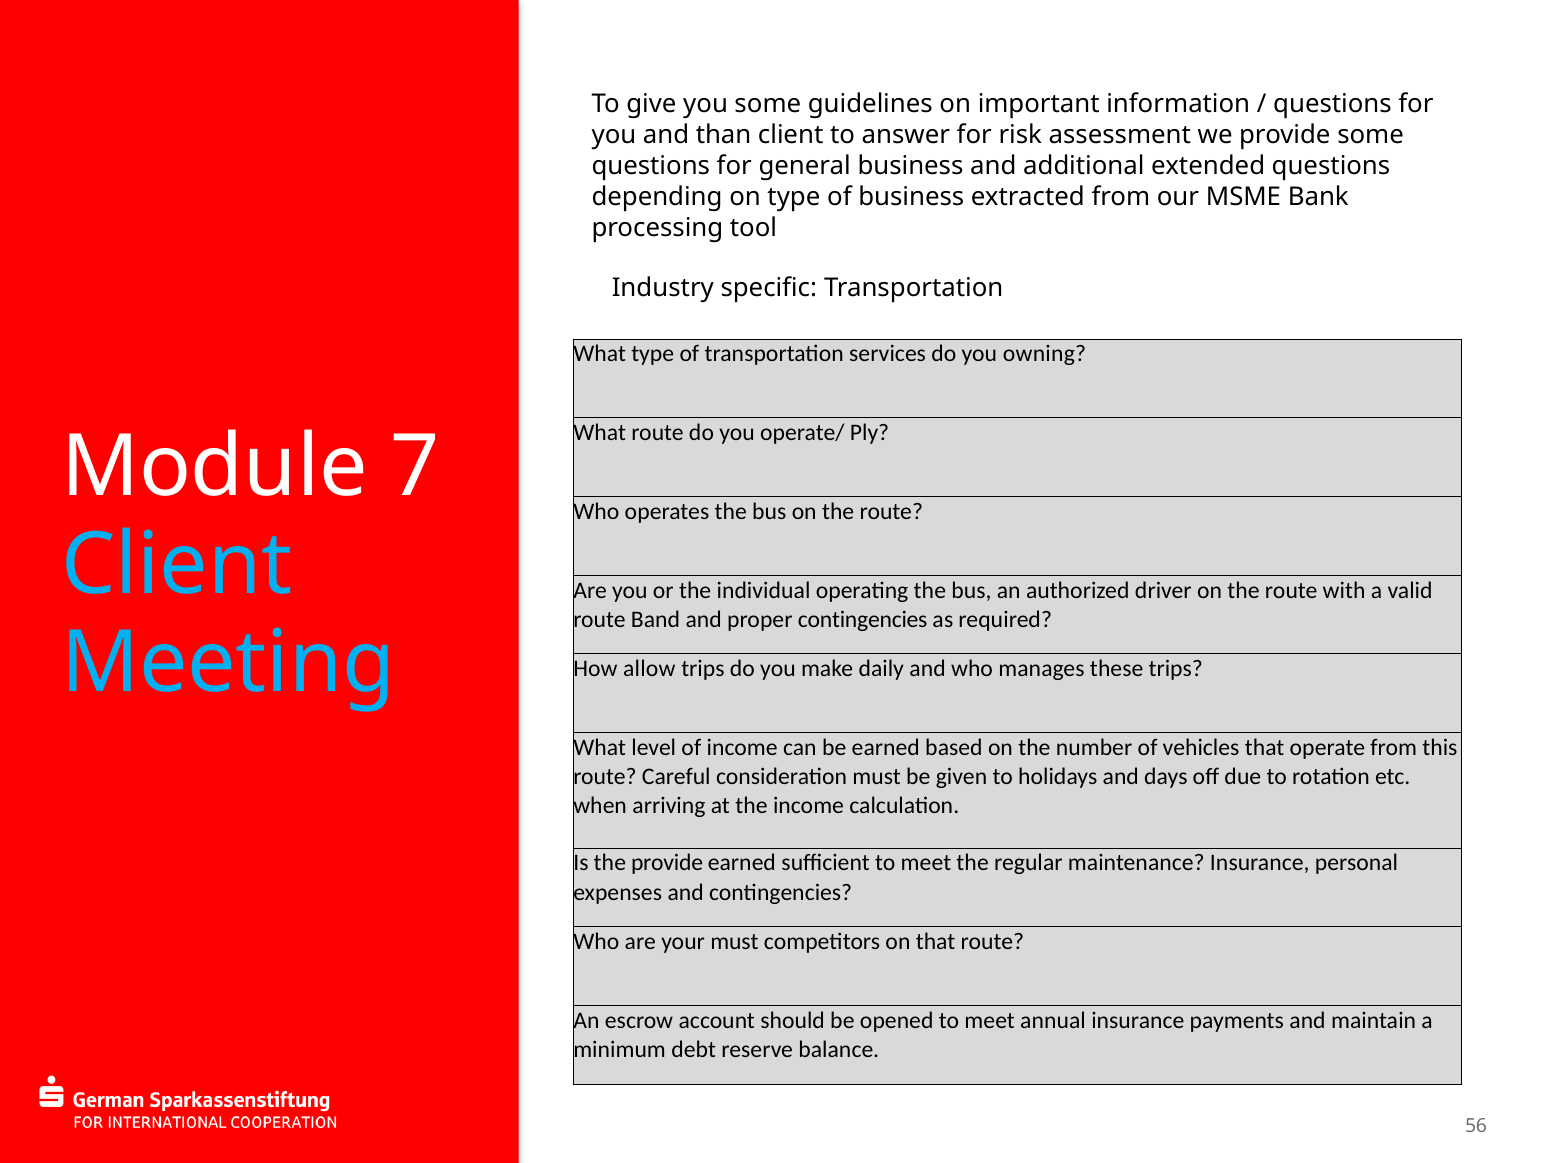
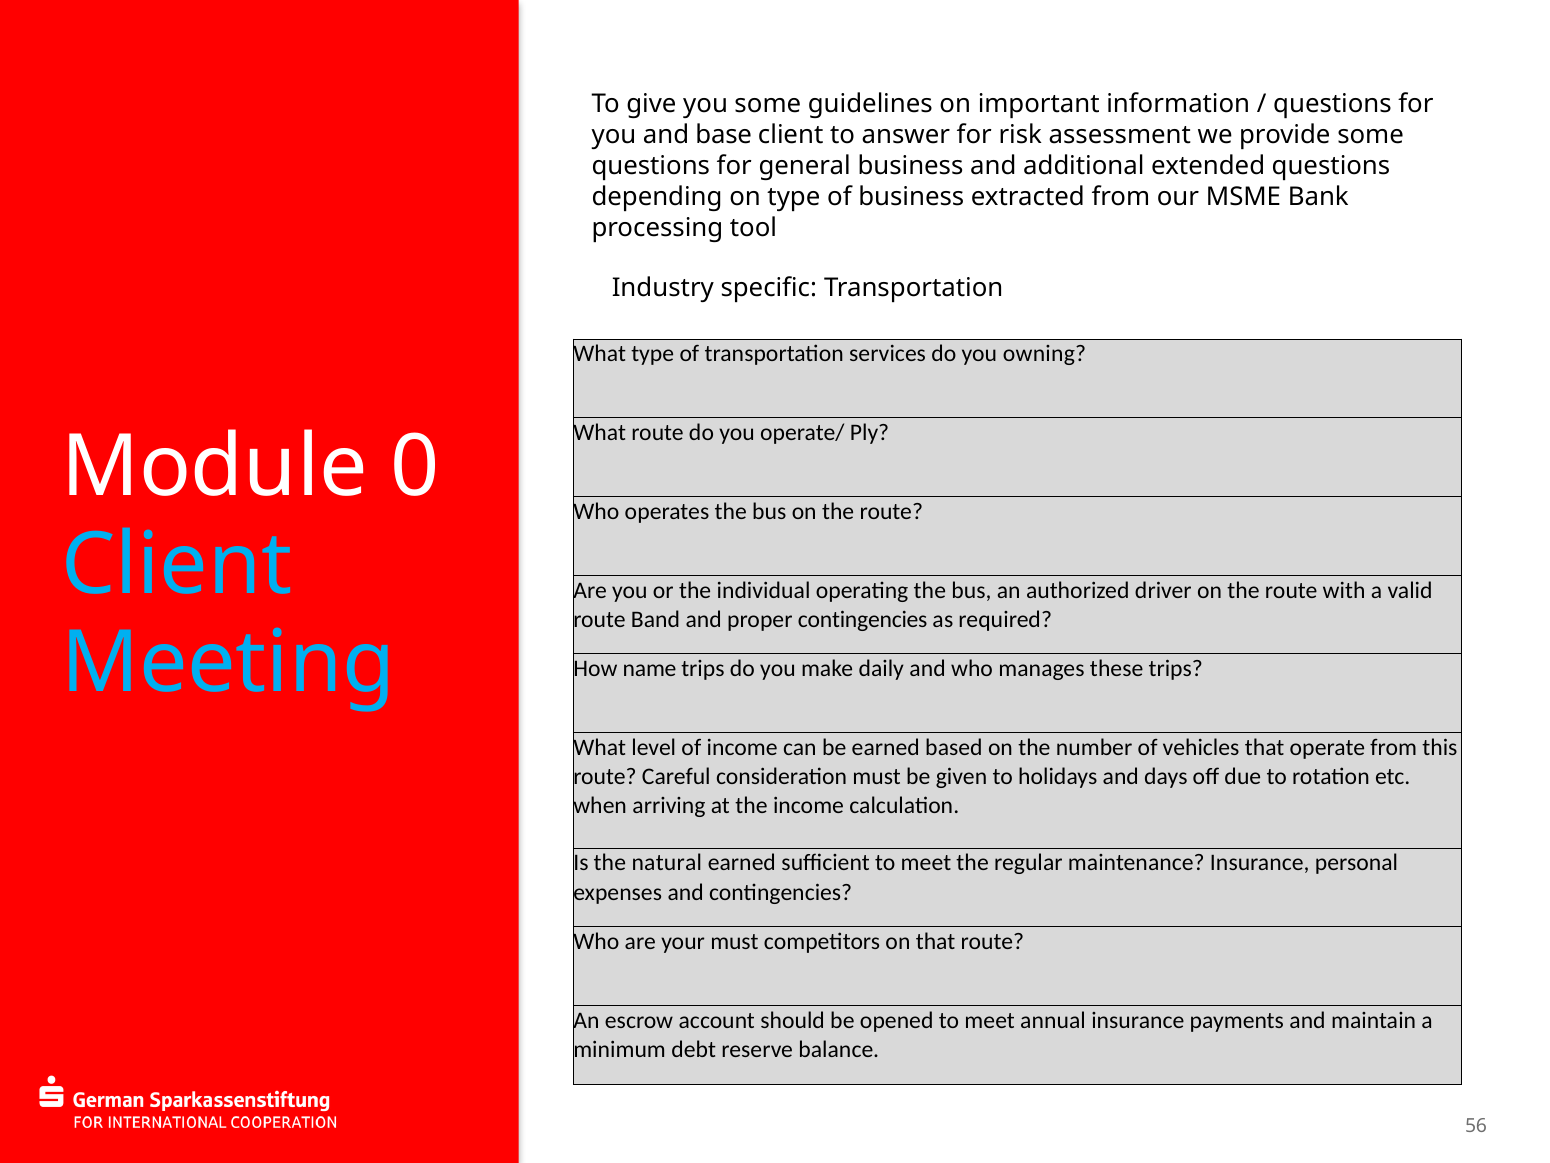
than: than -> base
7: 7 -> 0
allow: allow -> name
the provide: provide -> natural
